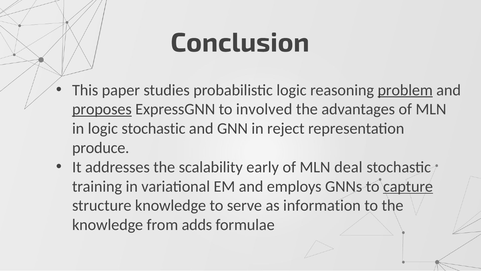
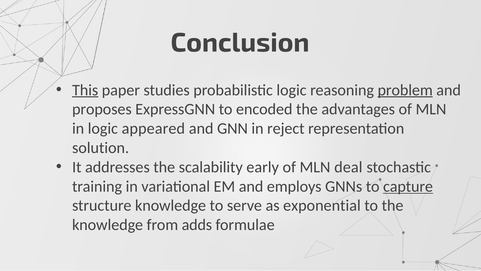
This underline: none -> present
proposes underline: present -> none
involved: involved -> encoded
logic stochastic: stochastic -> appeared
produce: produce -> solution
information: information -> exponential
